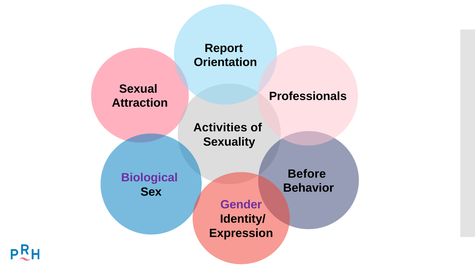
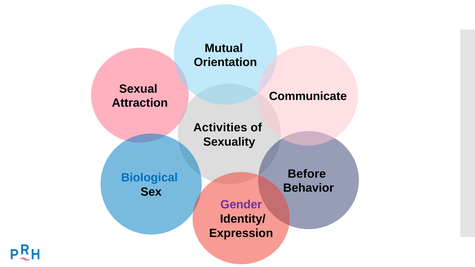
Report: Report -> Mutual
Professionals: Professionals -> Communicate
Biological colour: purple -> blue
